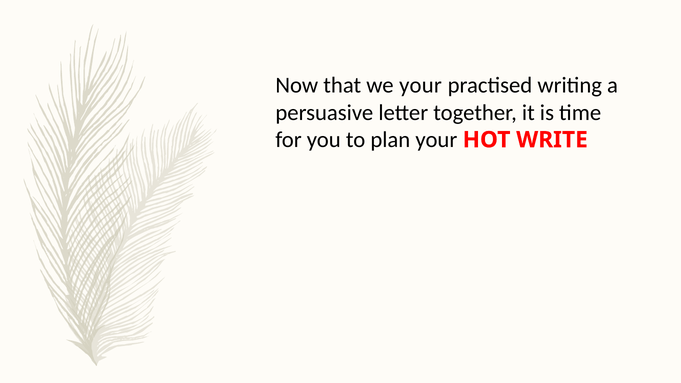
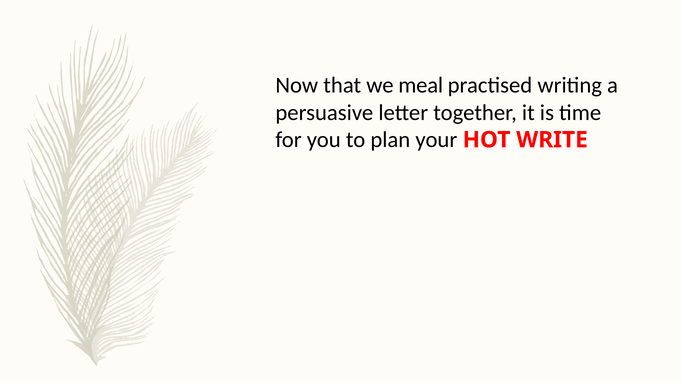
we your: your -> meal
